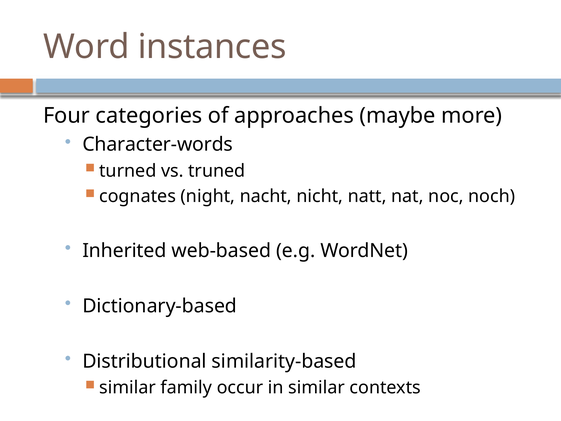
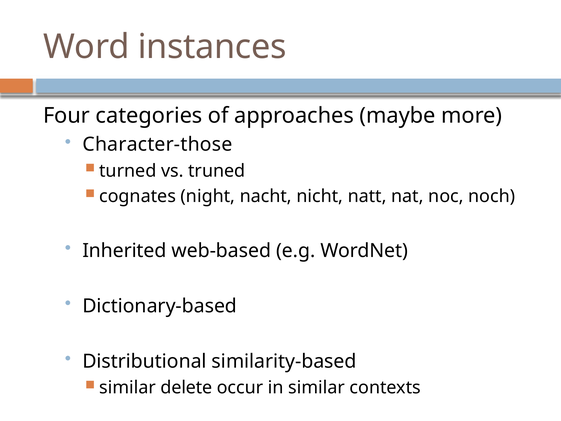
Character-words: Character-words -> Character-those
family: family -> delete
